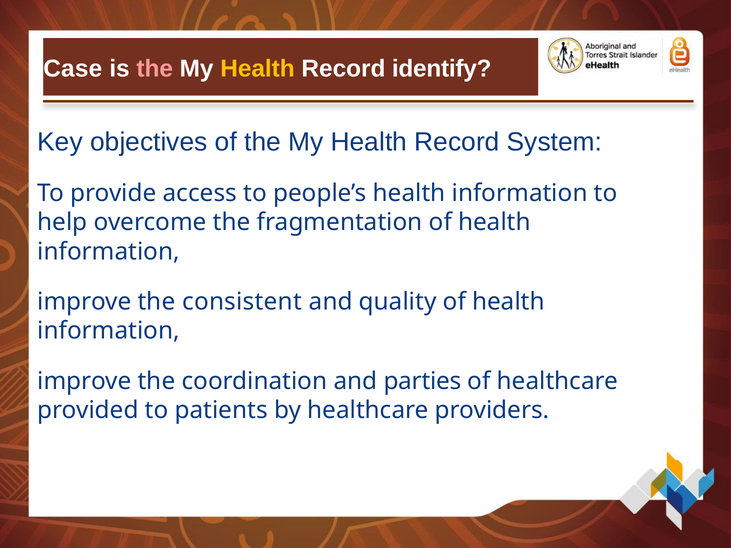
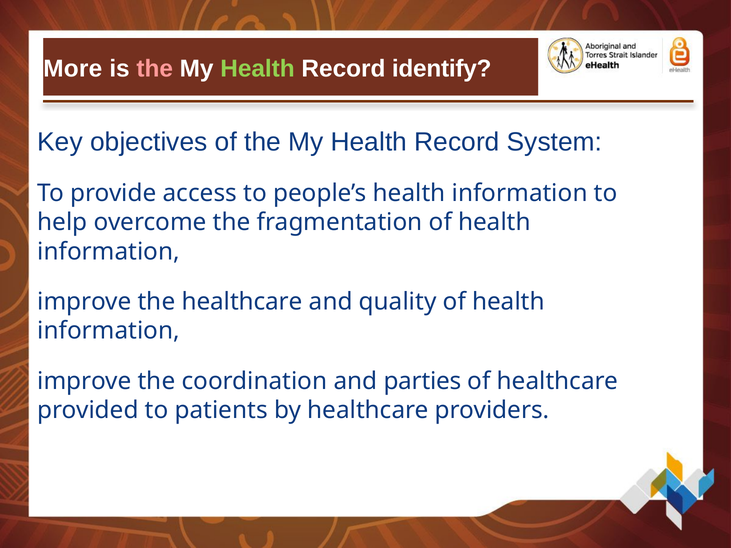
Case: Case -> More
Health at (258, 69) colour: yellow -> light green
the consistent: consistent -> healthcare
